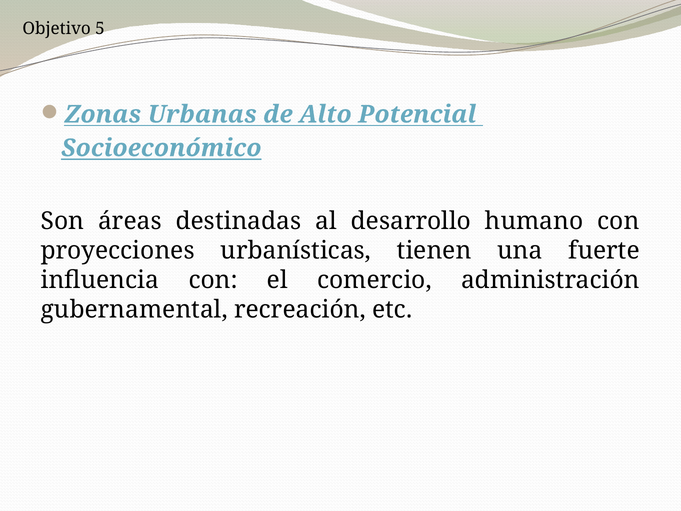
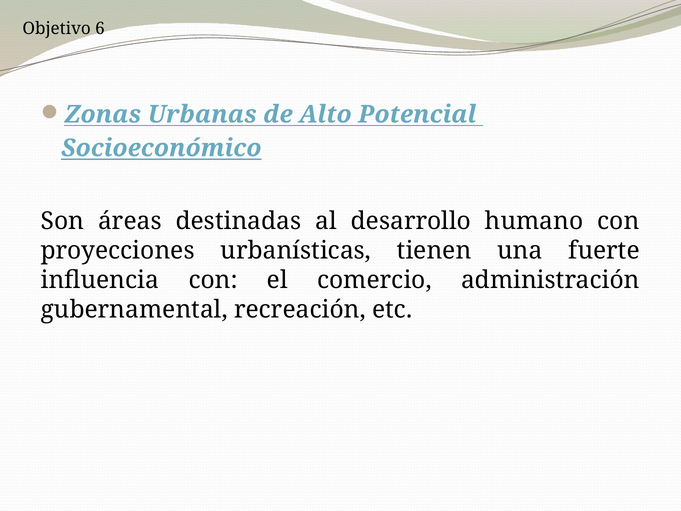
5: 5 -> 6
